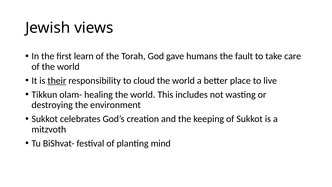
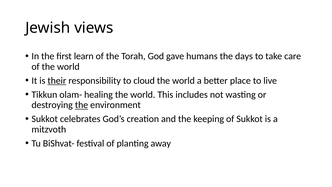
fault: fault -> days
the at (82, 105) underline: none -> present
mind: mind -> away
